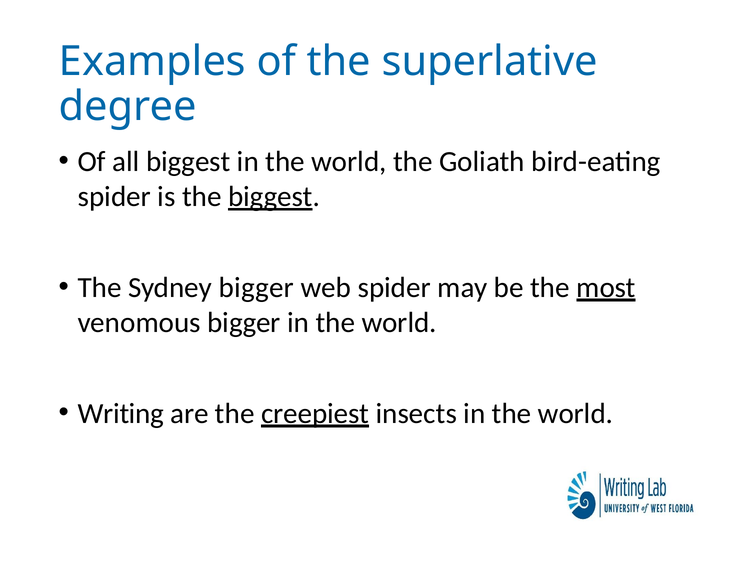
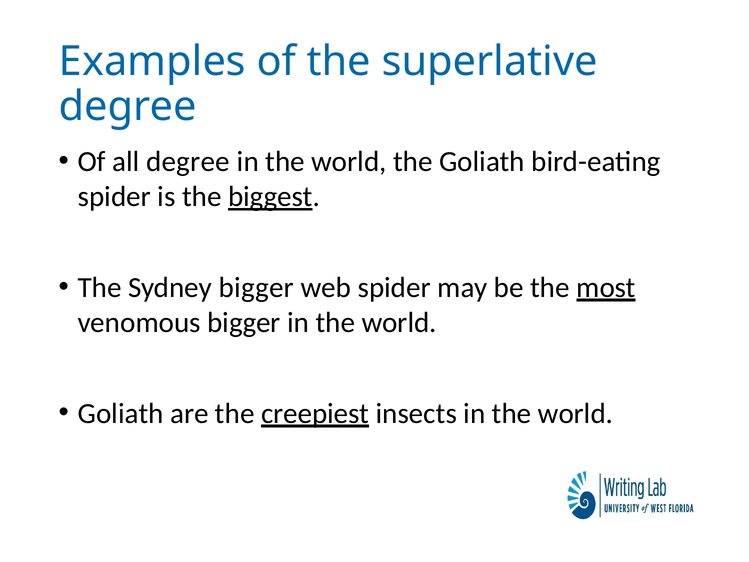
all biggest: biggest -> degree
Writing at (121, 413): Writing -> Goliath
